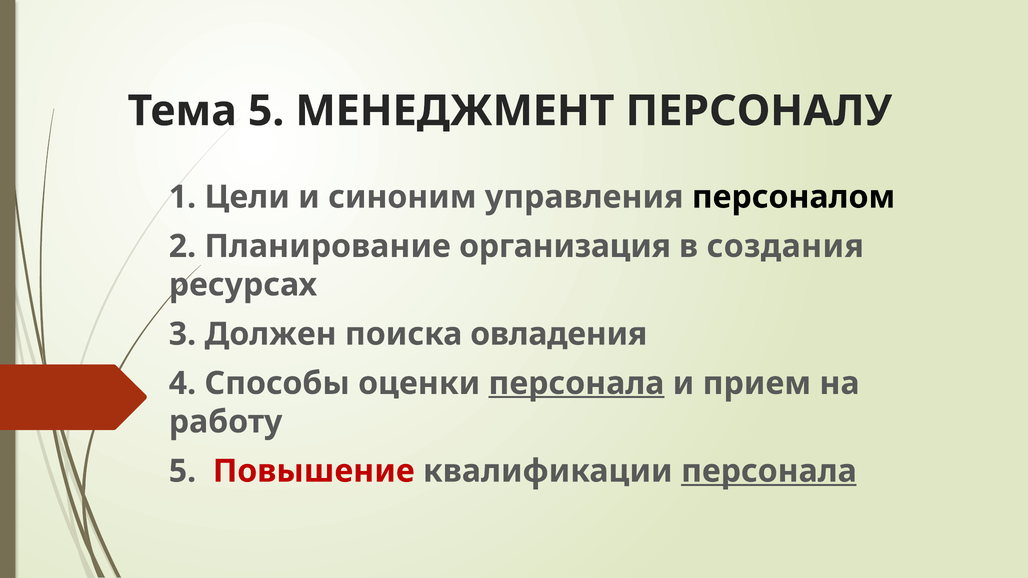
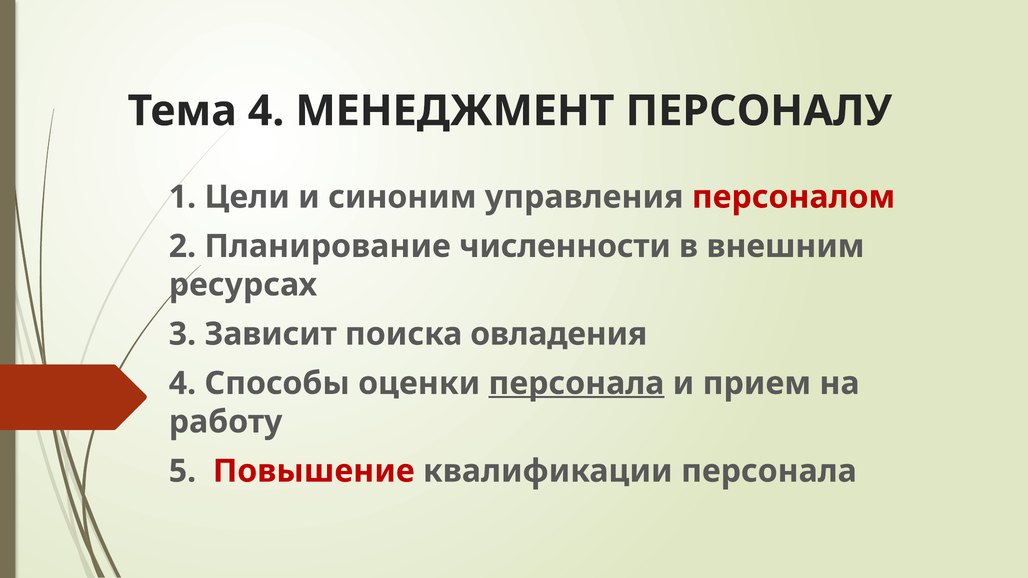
Тема 5: 5 -> 4
персоналом colour: black -> red
организация: организация -> численности
создания: создания -> внешним
Должен: Должен -> Зависит
персонала at (769, 471) underline: present -> none
